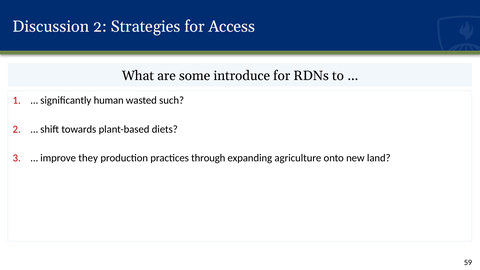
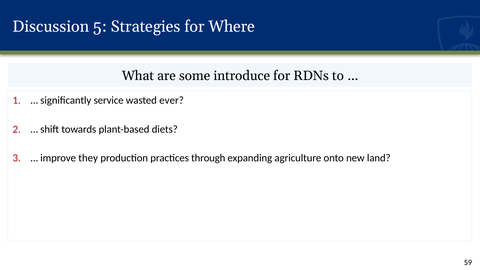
Discussion 2: 2 -> 5
Access: Access -> Where
human: human -> service
such: such -> ever
